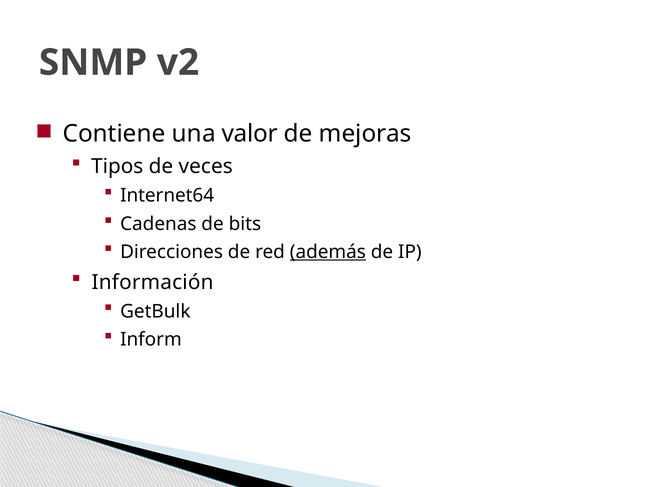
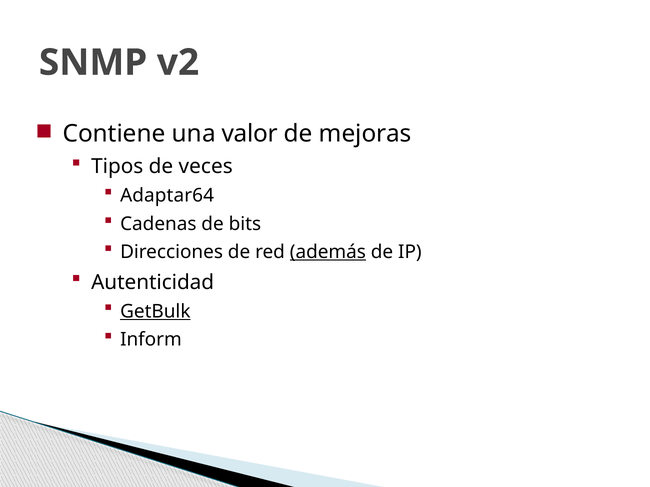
Internet64: Internet64 -> Adaptar64
Información: Información -> Autenticidad
GetBulk underline: none -> present
